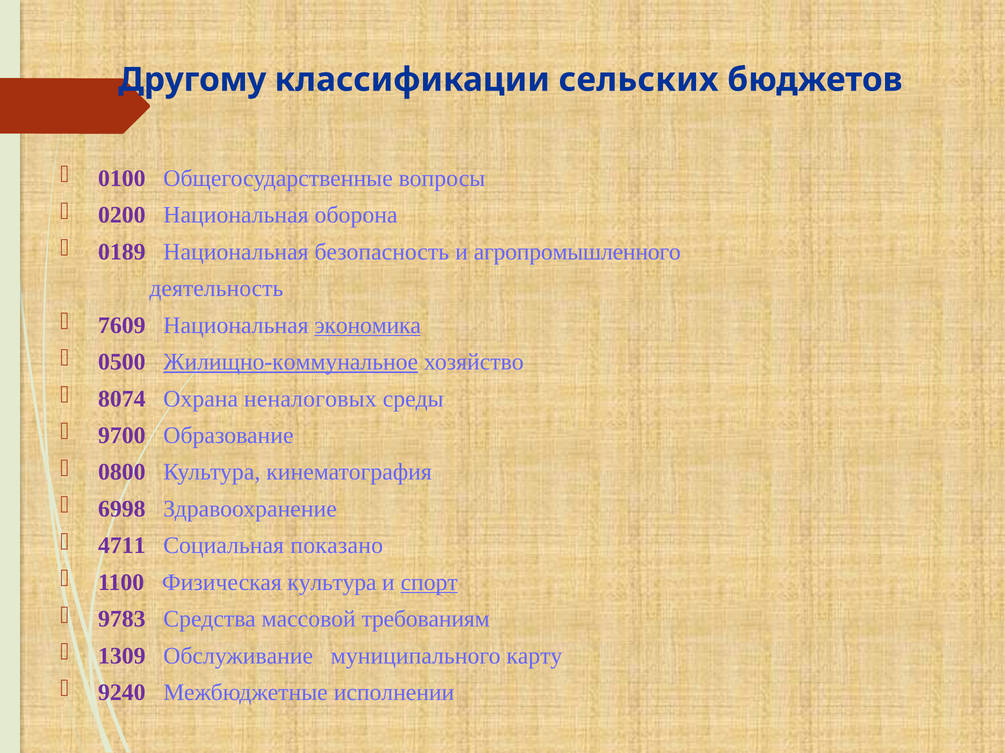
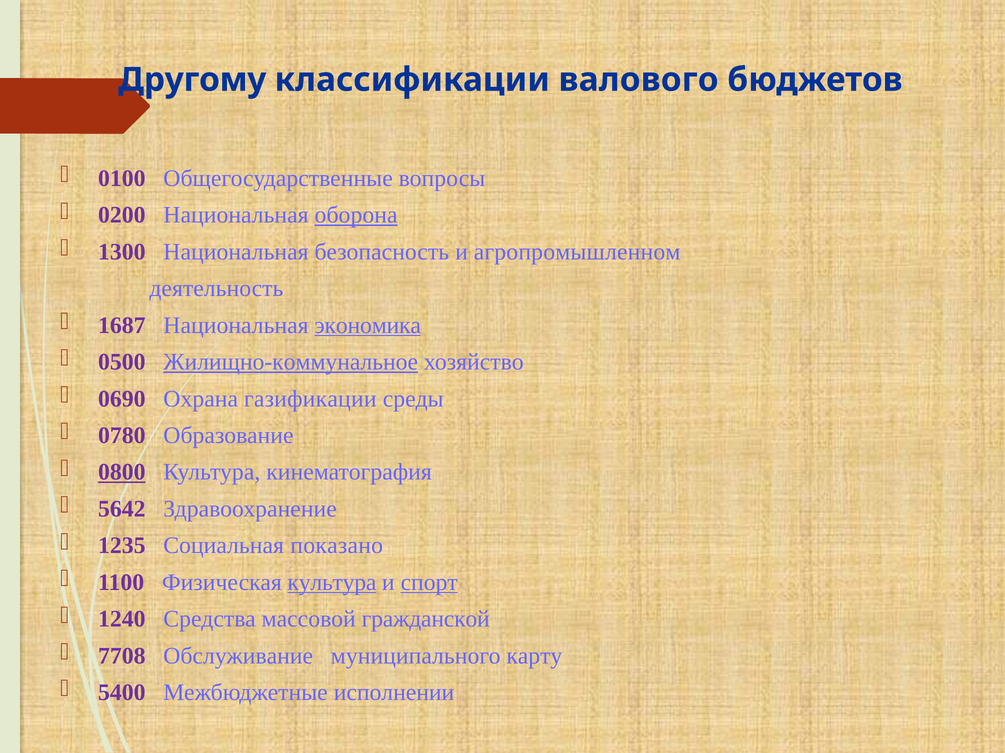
сельских: сельских -> валового
оборона underline: none -> present
0189: 0189 -> 1300
агропромышленного: агропромышленного -> агропромышленном
7609: 7609 -> 1687
8074: 8074 -> 0690
неналоговых: неналоговых -> газификации
9700: 9700 -> 0780
0800 underline: none -> present
6998: 6998 -> 5642
4711: 4711 -> 1235
культура at (332, 583) underline: none -> present
9783: 9783 -> 1240
требованиям: требованиям -> гражданской
1309: 1309 -> 7708
9240: 9240 -> 5400
